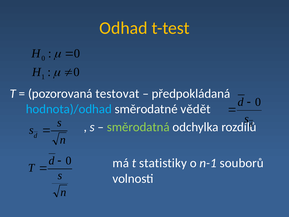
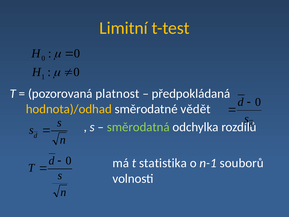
Odhad: Odhad -> Limitní
testovat: testovat -> platnost
hodnota)/odhad colour: light blue -> yellow
statistiky: statistiky -> statistika
